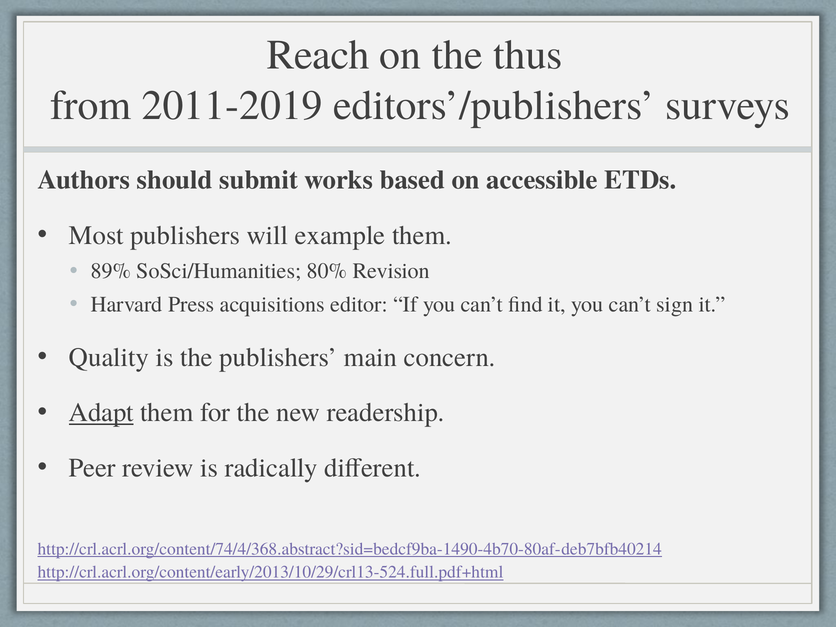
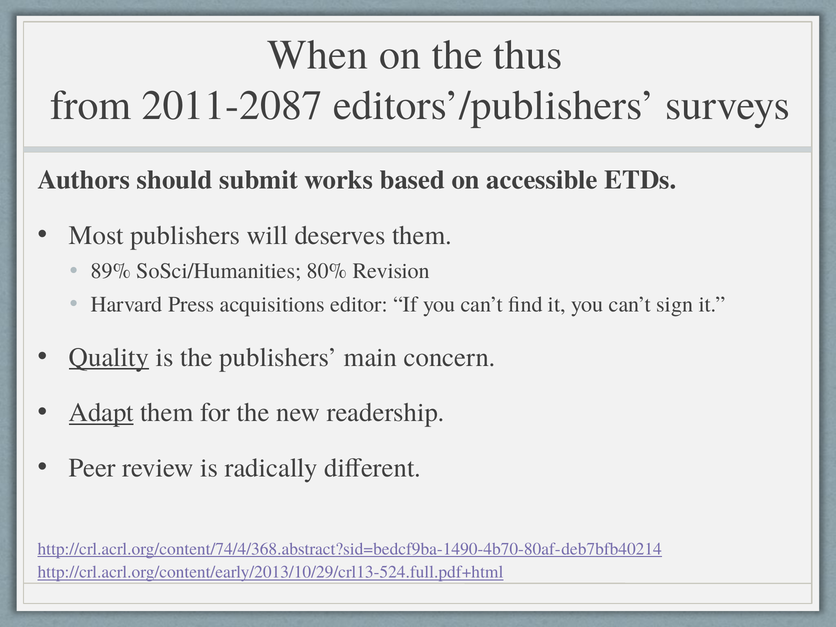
Reach: Reach -> When
2011-2019: 2011-2019 -> 2011-2087
example: example -> deserves
Quality underline: none -> present
